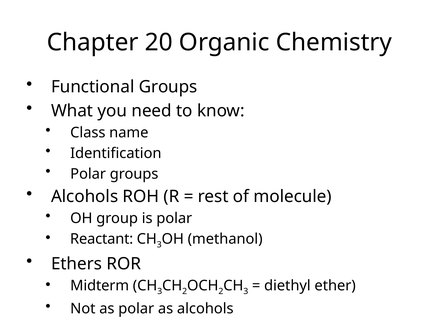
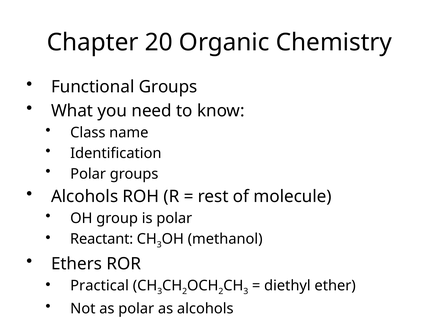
Midterm: Midterm -> Practical
